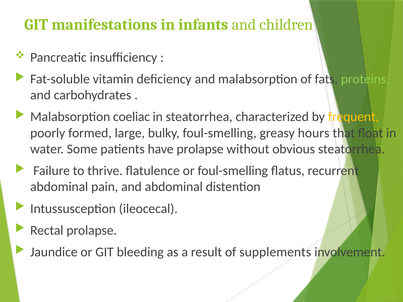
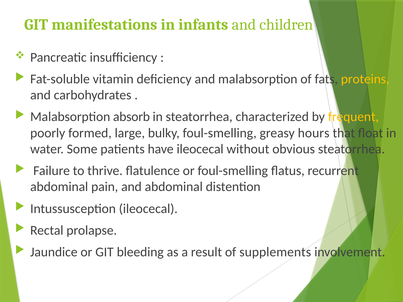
proteins colour: light green -> yellow
coeliac: coeliac -> absorb
have prolapse: prolapse -> ileocecal
